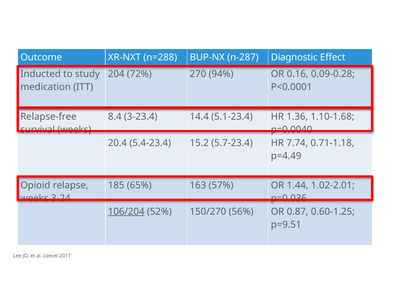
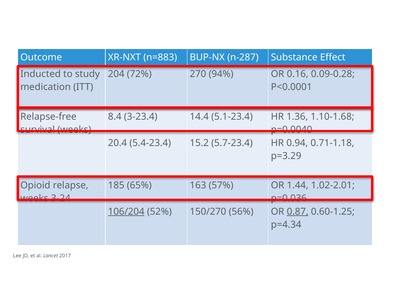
n=288: n=288 -> n=883
Diagnostic: Diagnostic -> Substance
7.74: 7.74 -> 0.94
p=4.49: p=4.49 -> p=3.29
0.87 underline: none -> present
p=9.51: p=9.51 -> p=4.34
